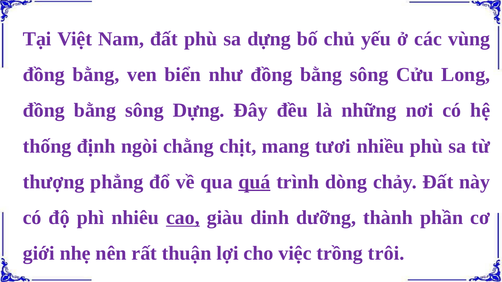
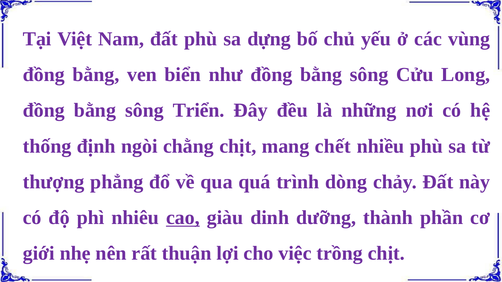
sông Dựng: Dựng -> Triển
tươi: tươi -> chết
quá underline: present -> none
trồng trôi: trôi -> chịt
